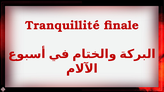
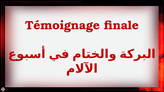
Tranquillité: Tranquillité -> Témoignage
